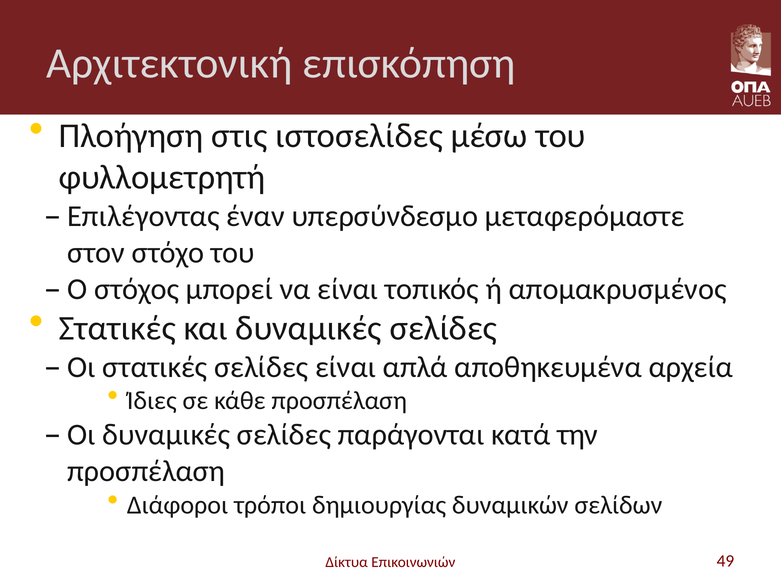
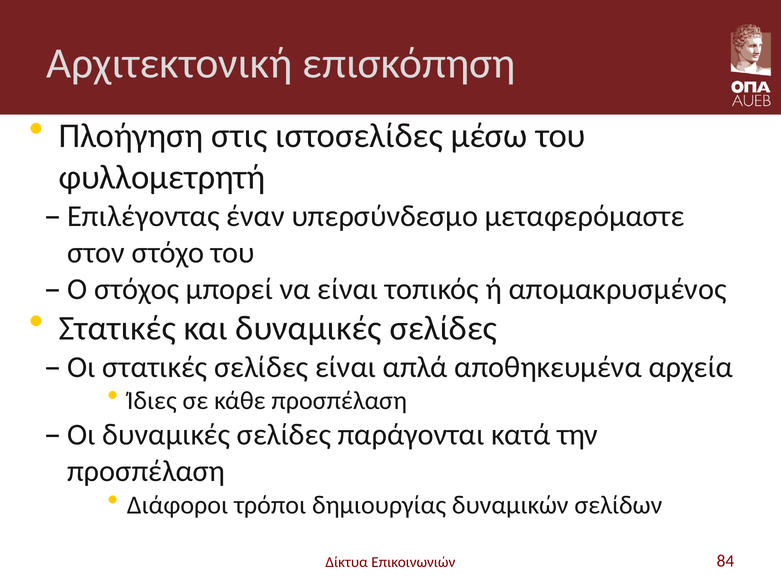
49: 49 -> 84
